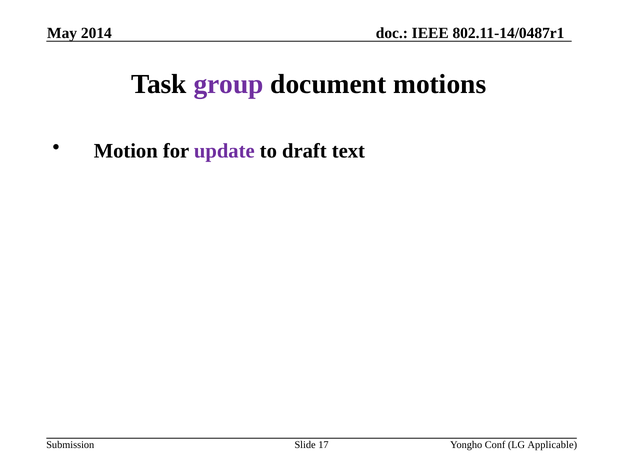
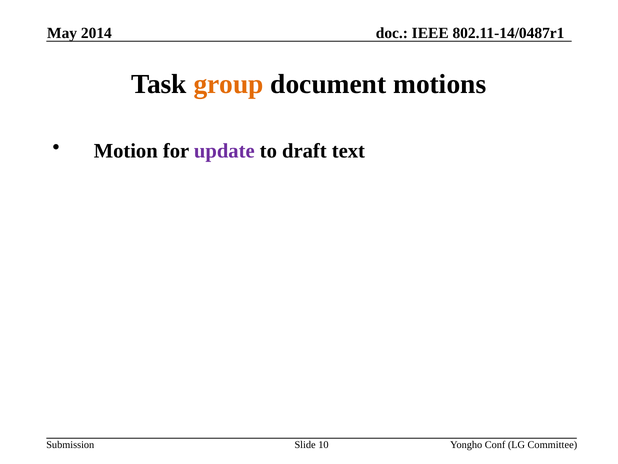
group colour: purple -> orange
17: 17 -> 10
Applicable: Applicable -> Committee
